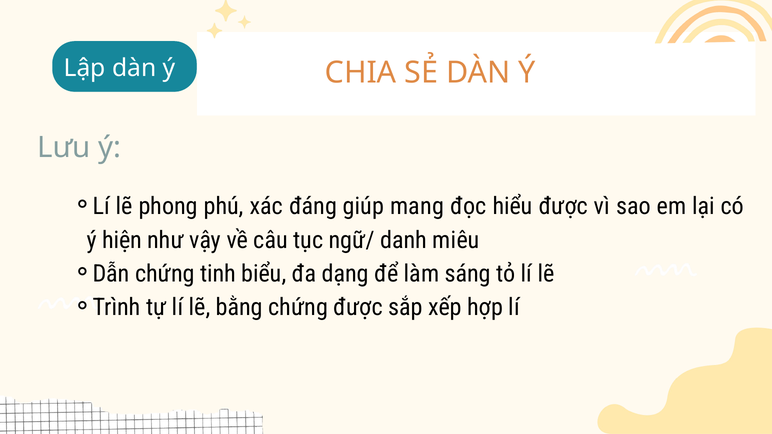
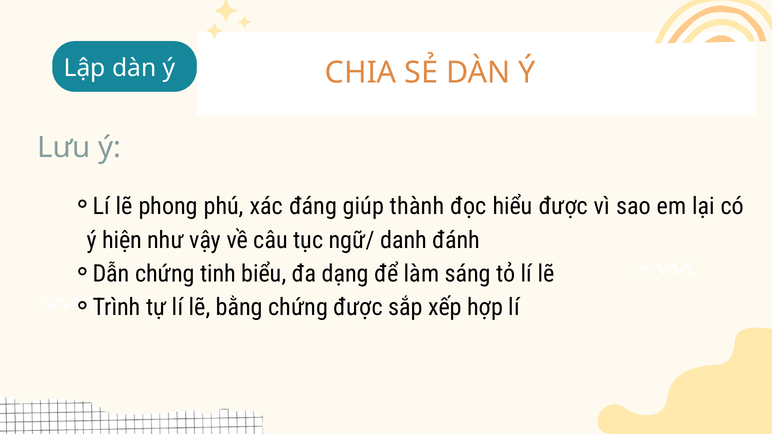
mang: mang -> thành
miêu: miêu -> đánh
